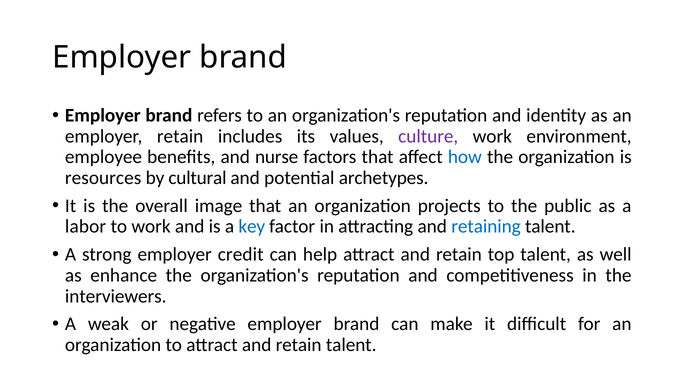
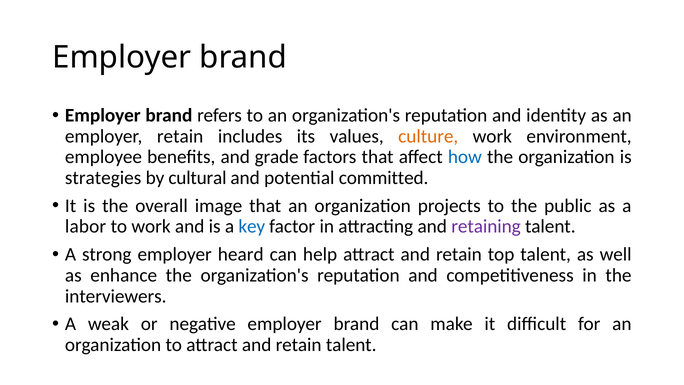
culture colour: purple -> orange
nurse: nurse -> grade
resources: resources -> strategies
archetypes: archetypes -> committed
retaining colour: blue -> purple
credit: credit -> heard
